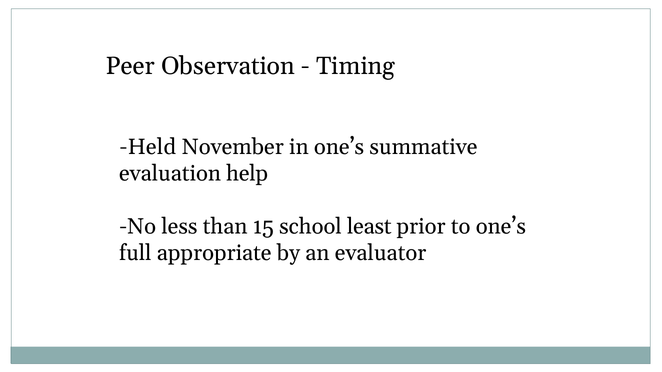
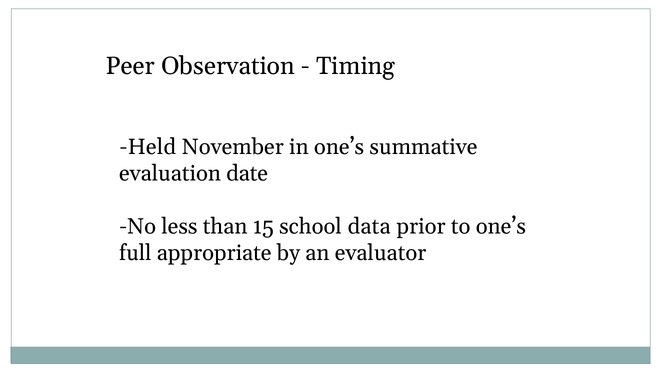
help: help -> date
least: least -> data
